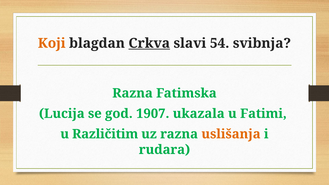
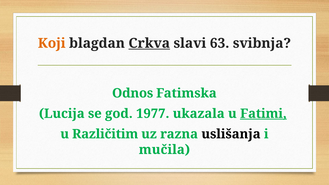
54: 54 -> 63
Razna at (133, 93): Razna -> Odnos
1907: 1907 -> 1977
Fatimi underline: none -> present
uslišanja colour: orange -> black
rudara: rudara -> mučila
